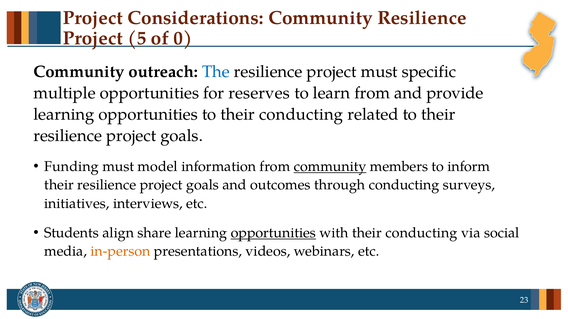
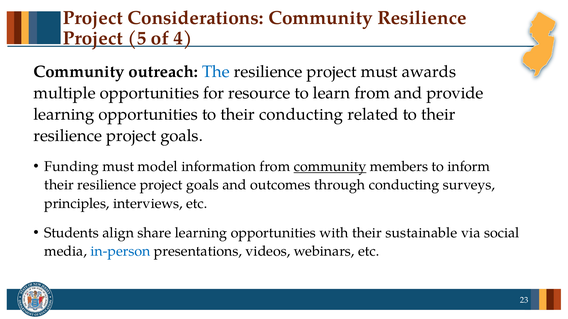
0: 0 -> 4
specific: specific -> awards
reserves: reserves -> resource
initiatives: initiatives -> principles
opportunities at (273, 233) underline: present -> none
with their conducting: conducting -> sustainable
in-person colour: orange -> blue
